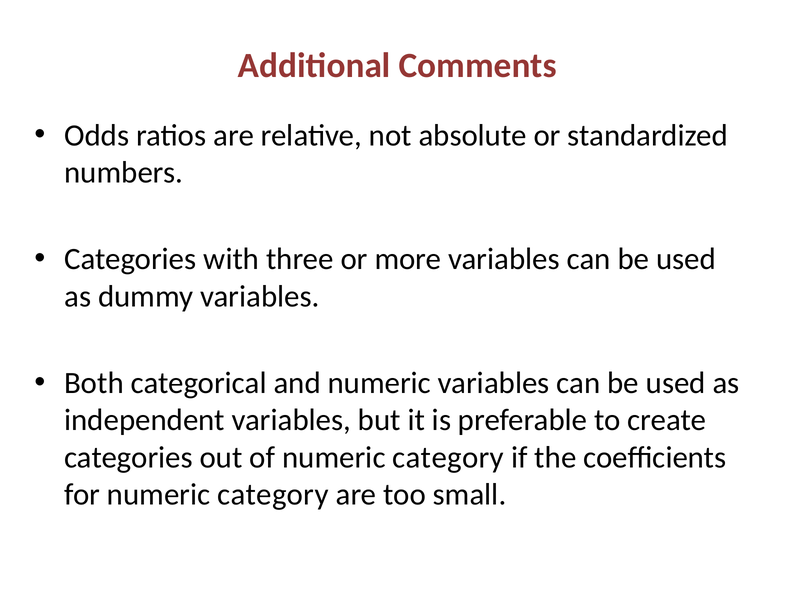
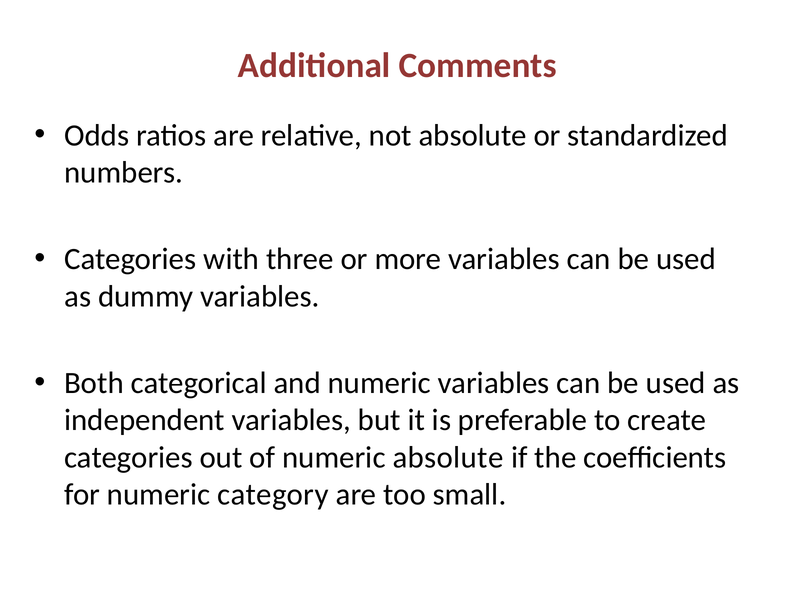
of numeric category: category -> absolute
